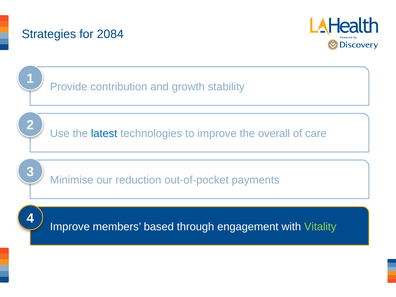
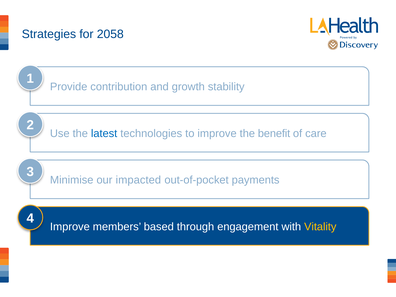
2084: 2084 -> 2058
overall: overall -> benefit
reduction: reduction -> impacted
Vitality colour: light green -> yellow
